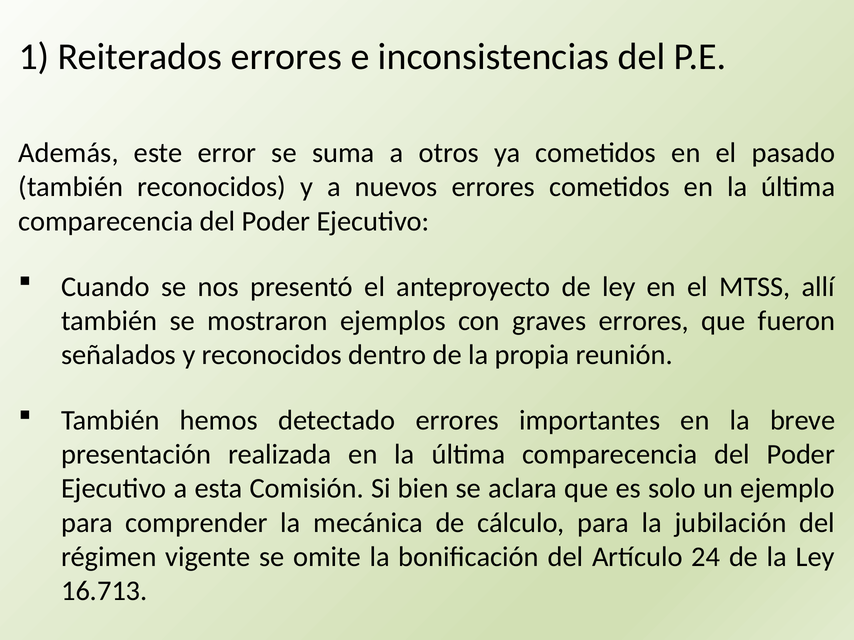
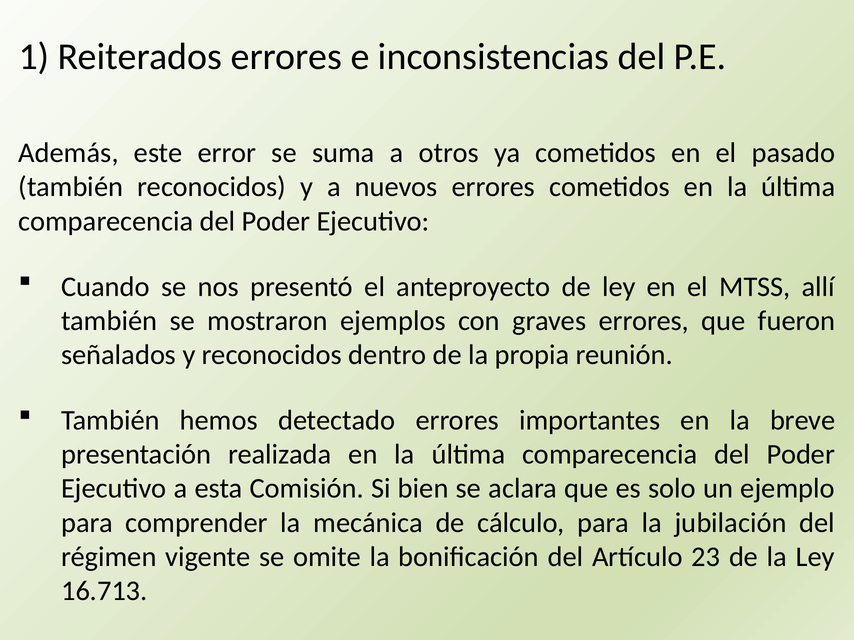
24: 24 -> 23
